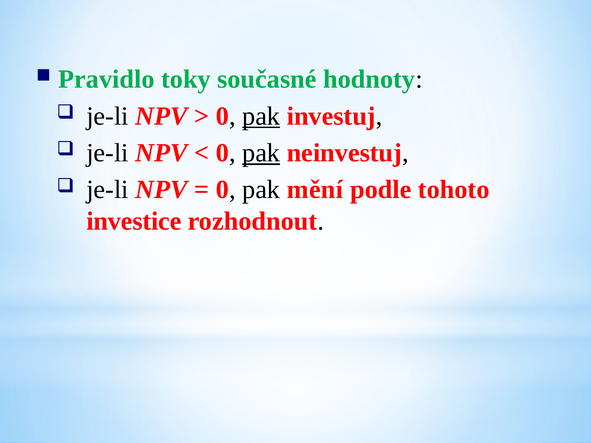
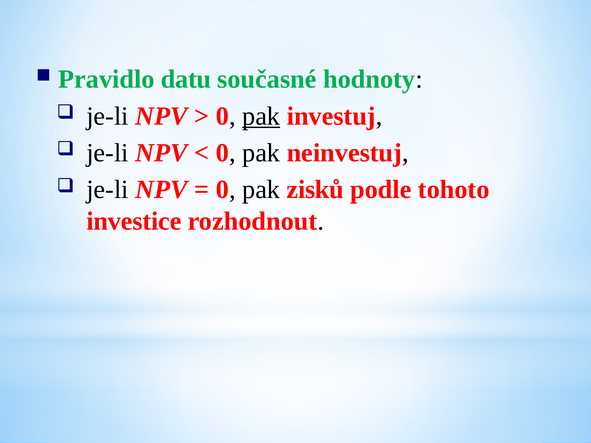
toky: toky -> datu
pak at (261, 153) underline: present -> none
mění: mění -> zisků
